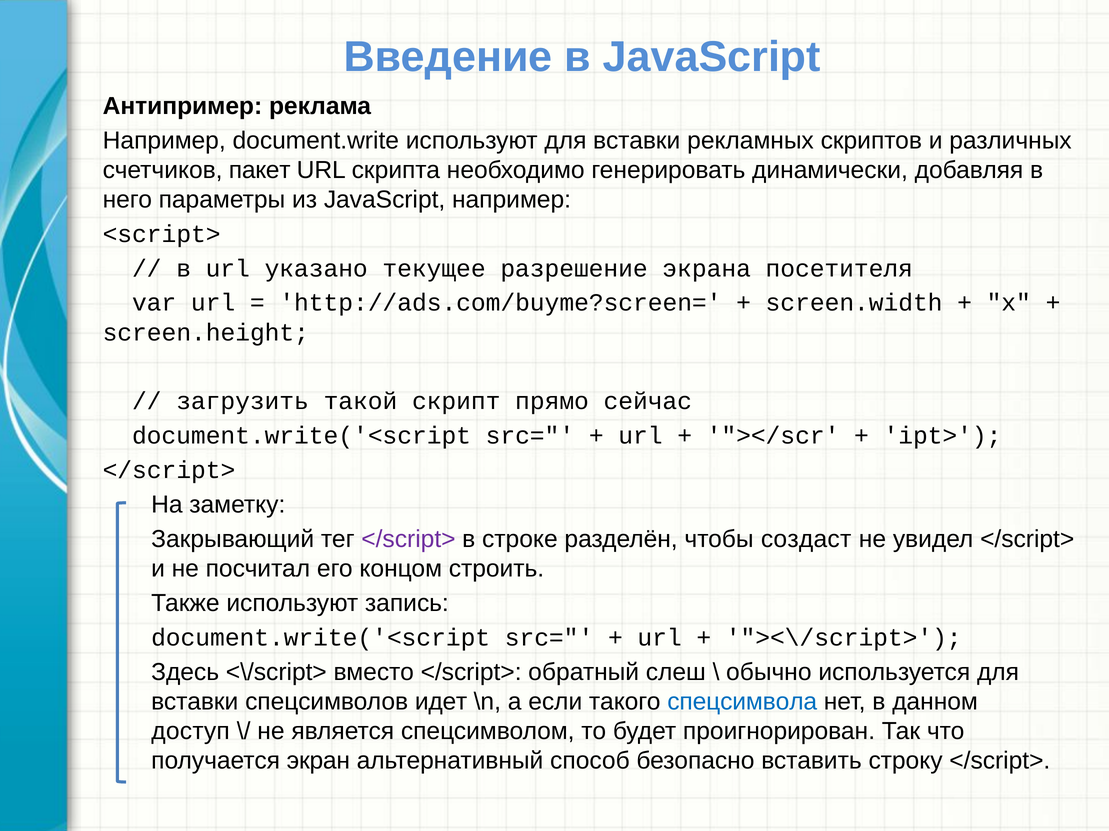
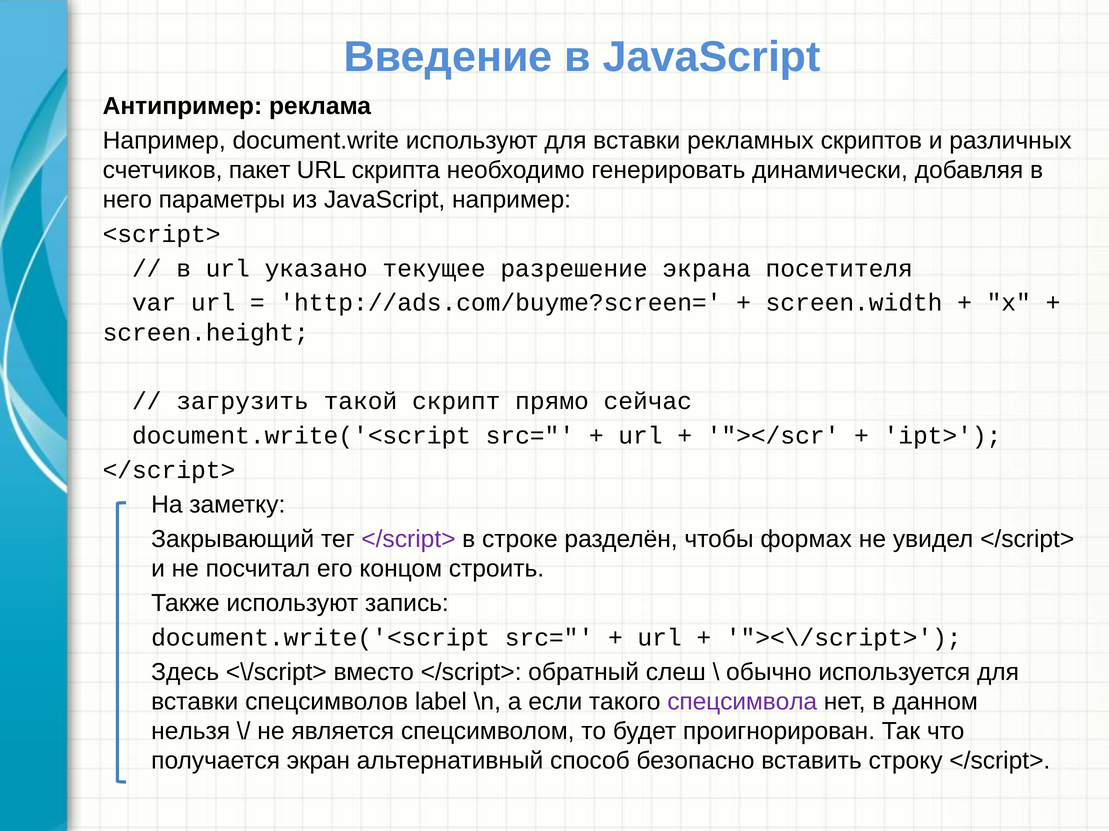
создаст: создаст -> формах
идет: идет -> label
спецсимвола colour: blue -> purple
доступ: доступ -> нельзя
